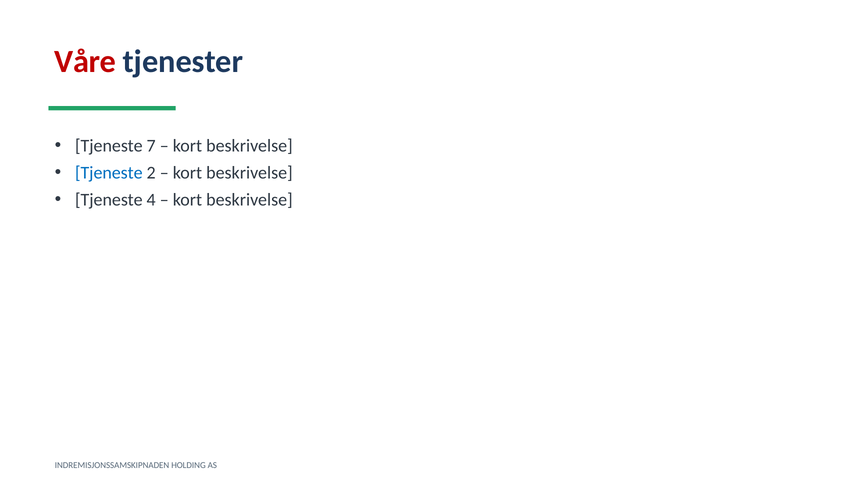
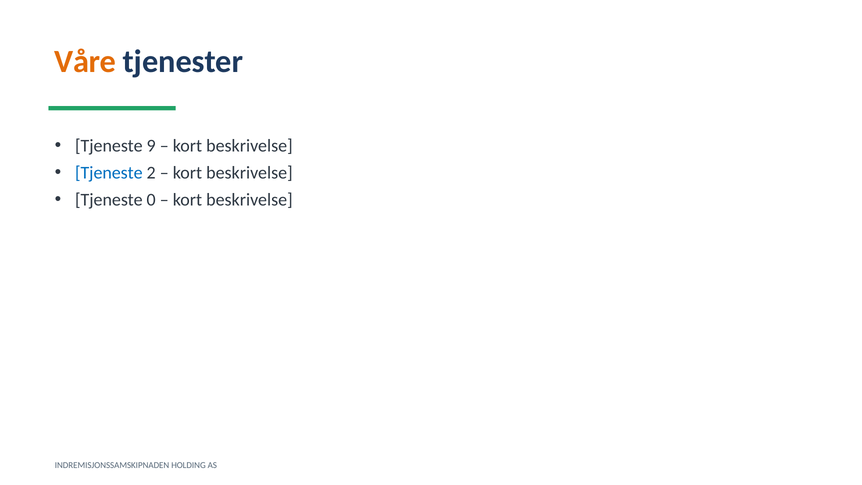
Våre colour: red -> orange
7: 7 -> 9
4: 4 -> 0
